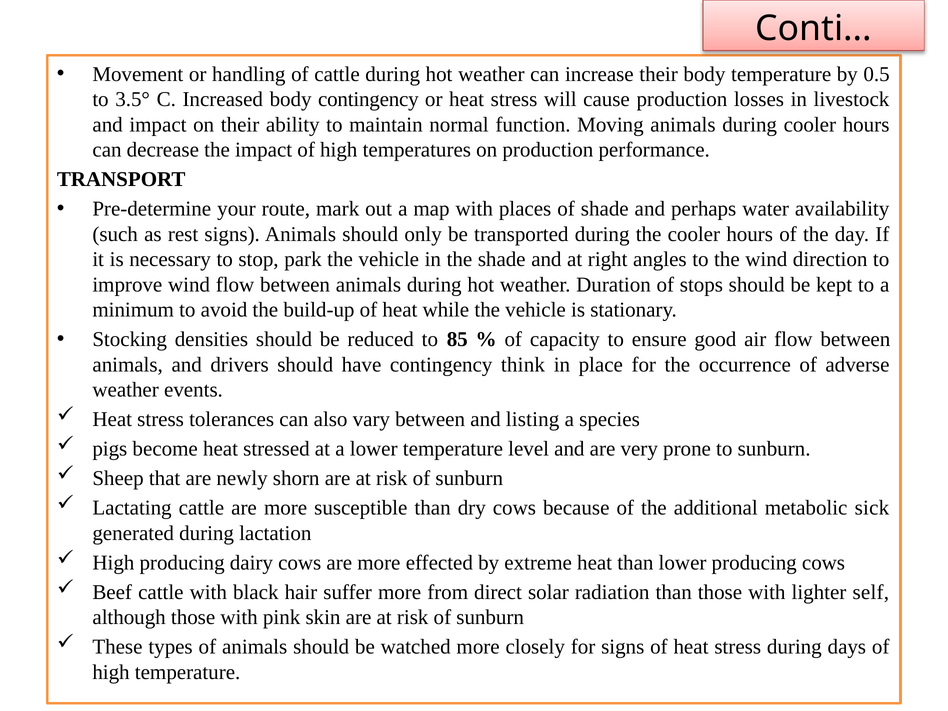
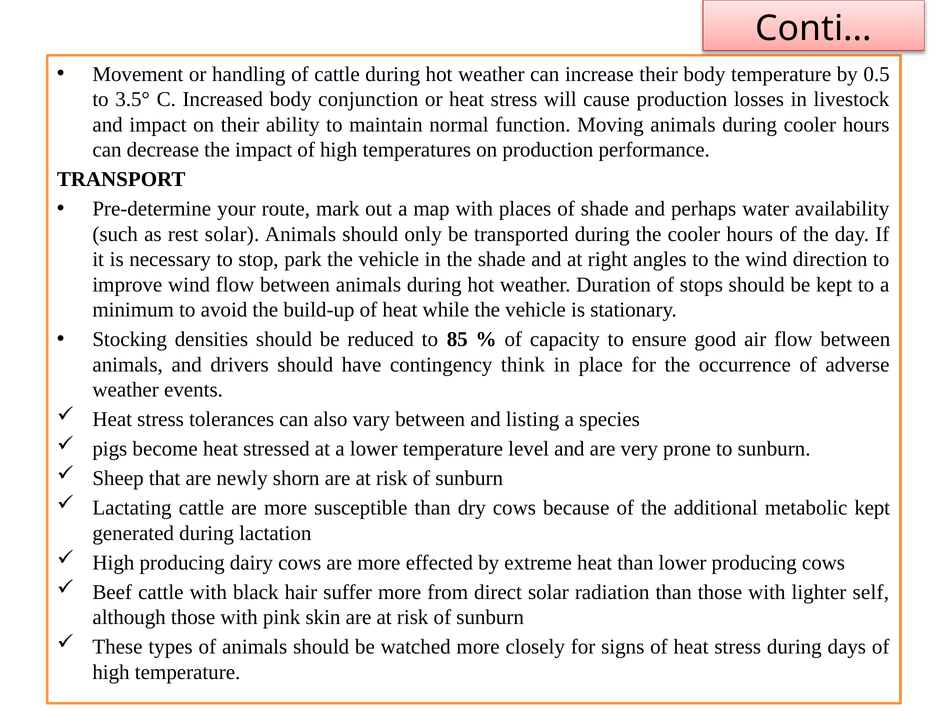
body contingency: contingency -> conjunction
rest signs: signs -> solar
metabolic sick: sick -> kept
